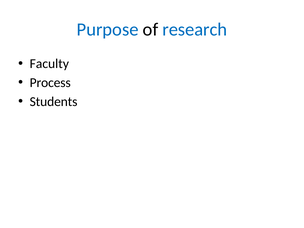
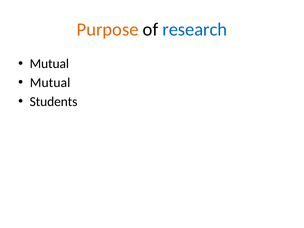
Purpose colour: blue -> orange
Faculty at (49, 64): Faculty -> Mutual
Process at (50, 83): Process -> Mutual
